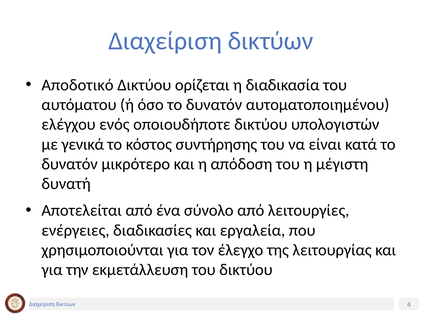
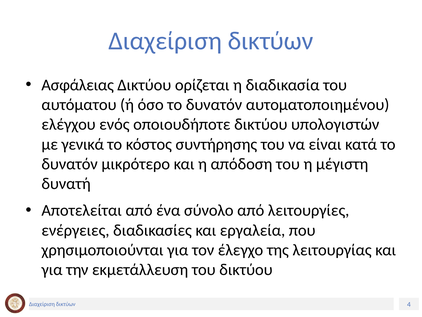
Αποδοτικό: Αποδοτικό -> Ασφάλειας
